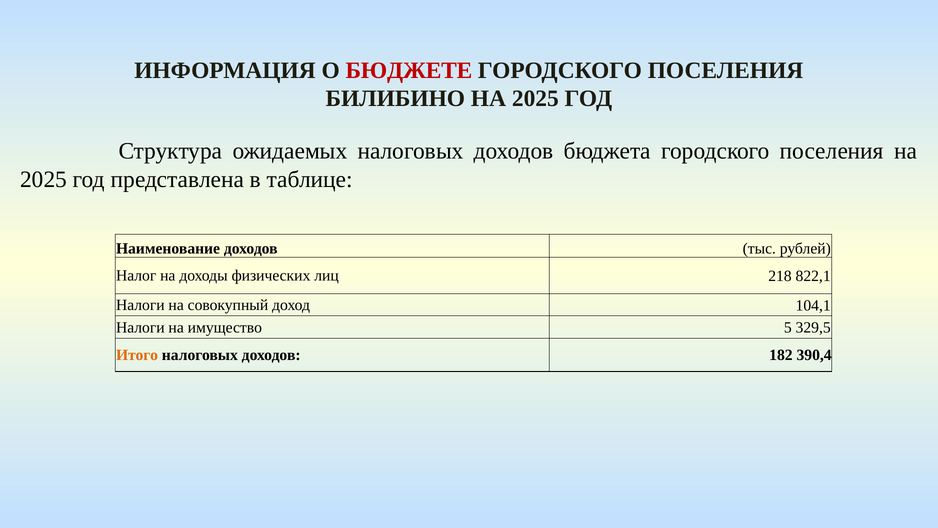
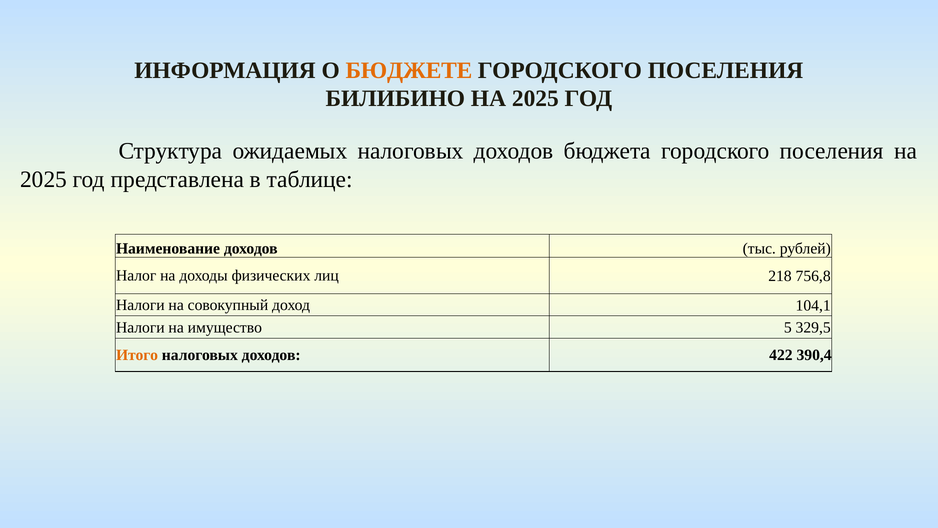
БЮДЖЕТЕ colour: red -> orange
822,1: 822,1 -> 756,8
182: 182 -> 422
